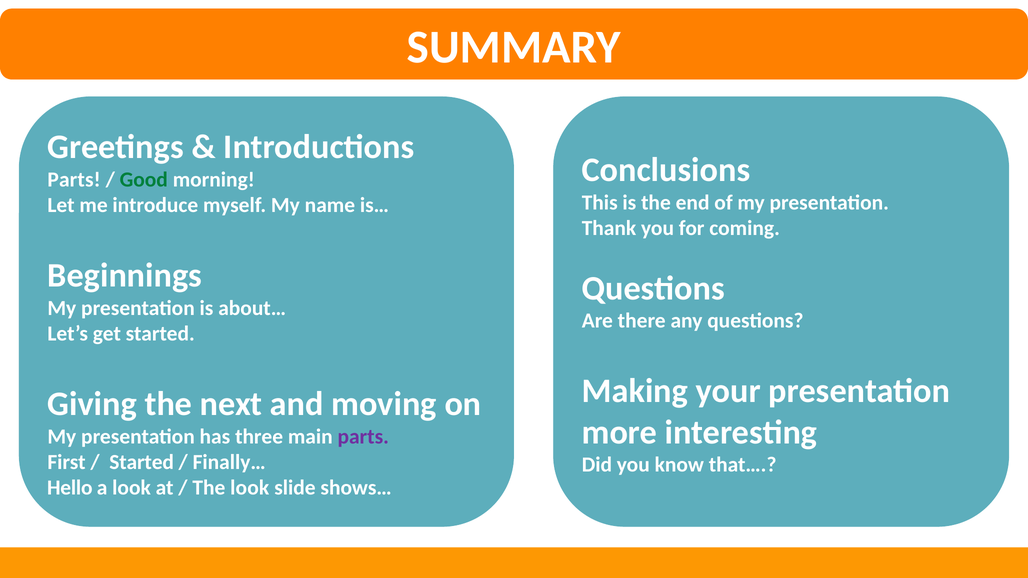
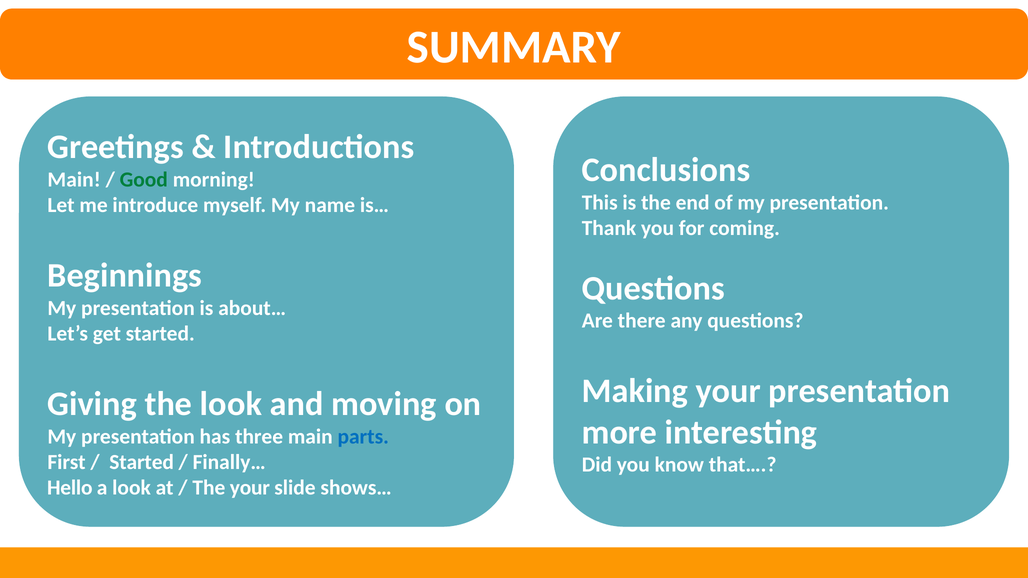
Parts at (74, 180): Parts -> Main
the next: next -> look
parts at (363, 437) colour: purple -> blue
The look: look -> your
